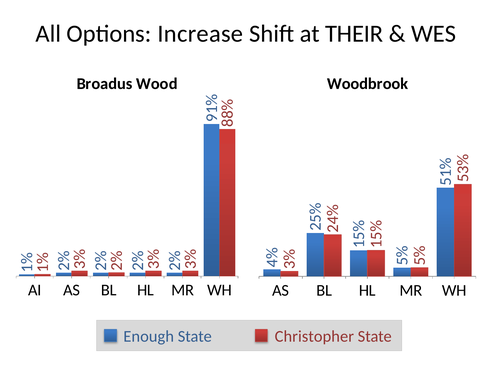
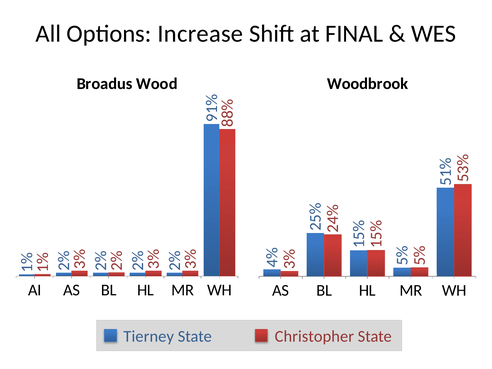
THEIR: THEIR -> FINAL
Enough: Enough -> Tierney
